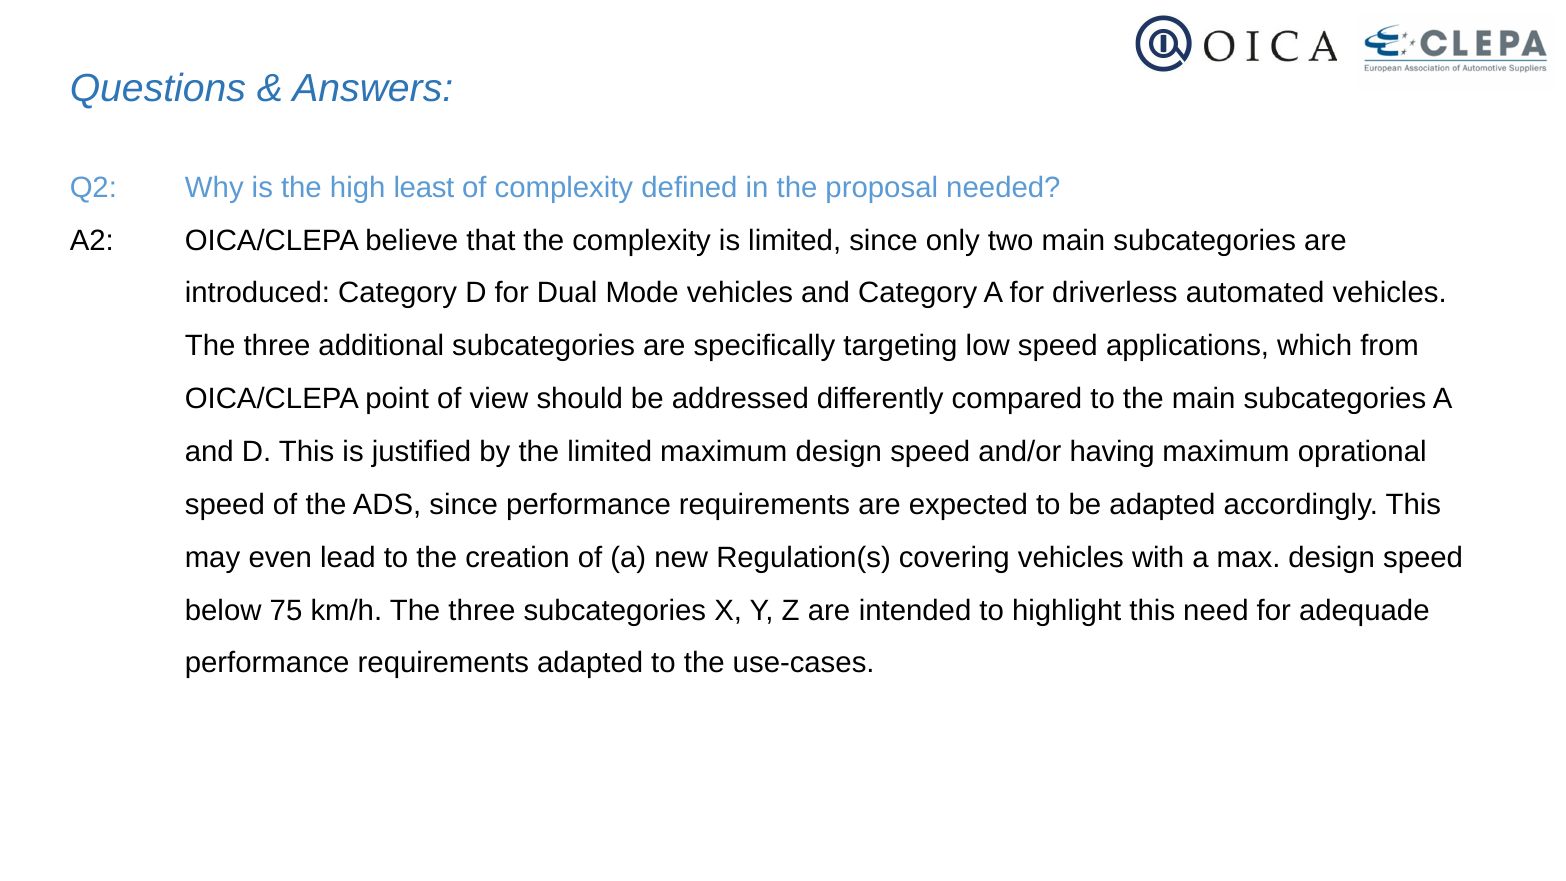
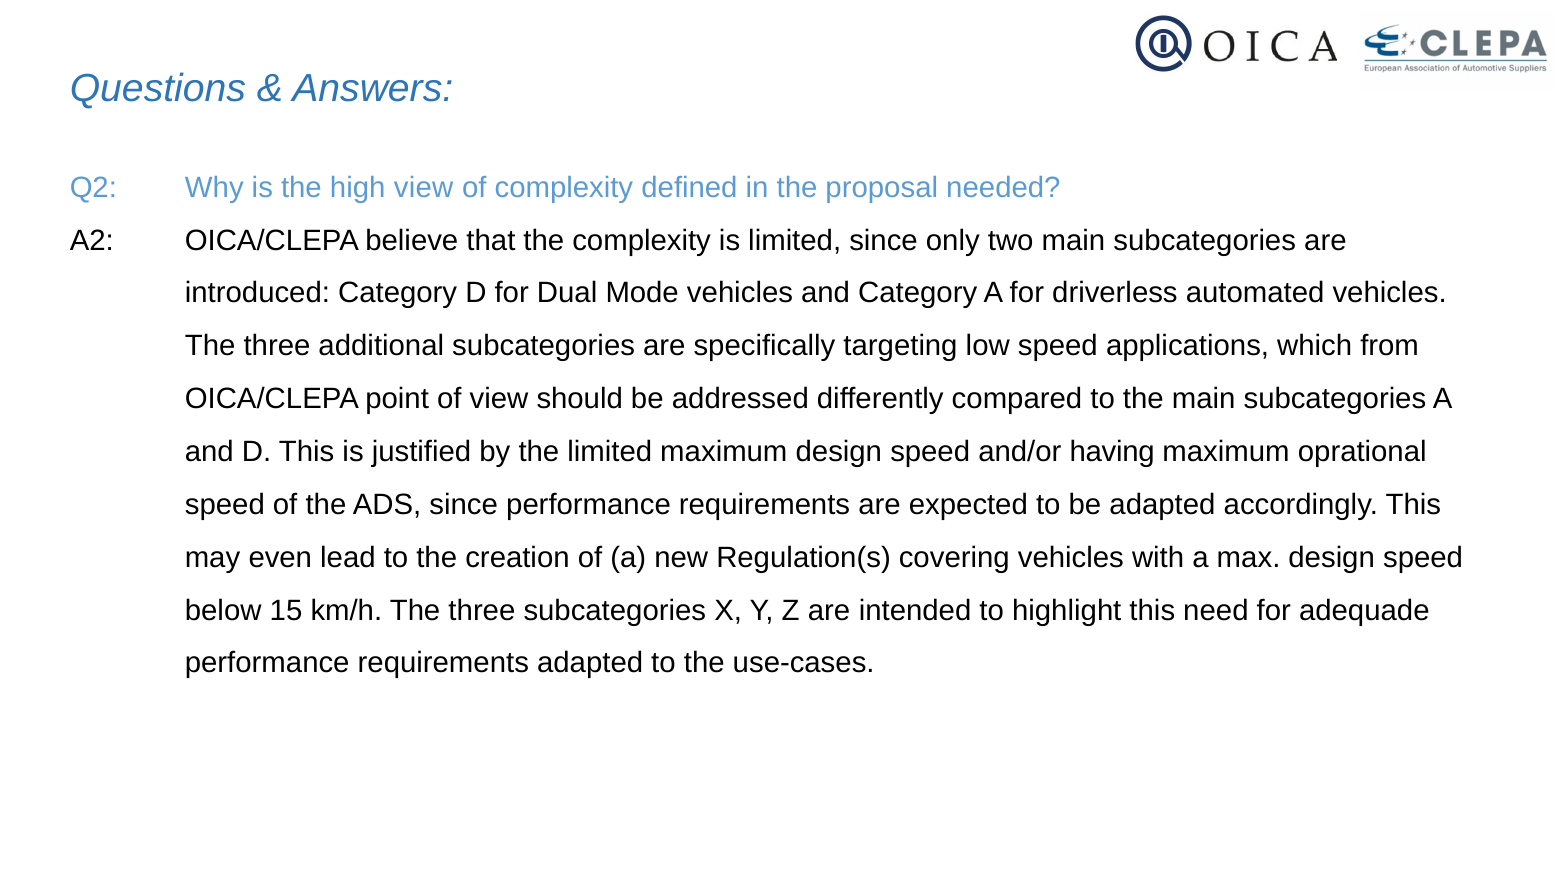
high least: least -> view
75: 75 -> 15
